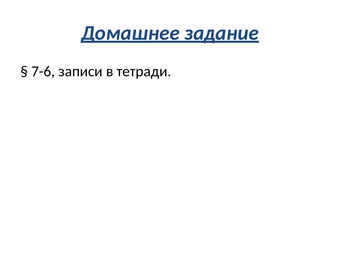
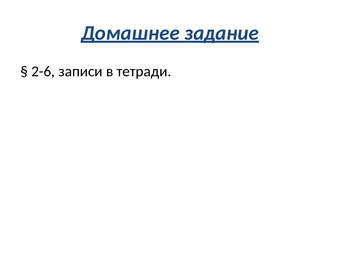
7-6: 7-6 -> 2-6
